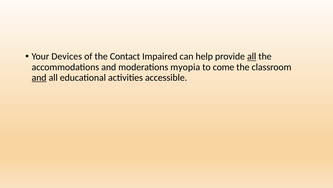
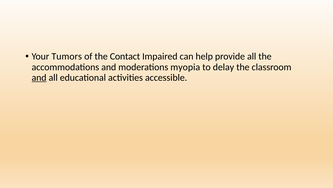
Devices: Devices -> Tumors
all at (252, 56) underline: present -> none
come: come -> delay
